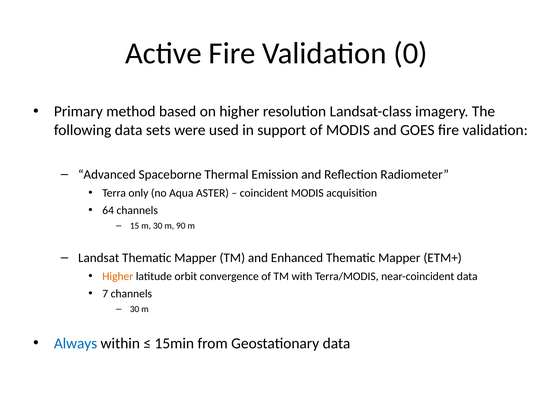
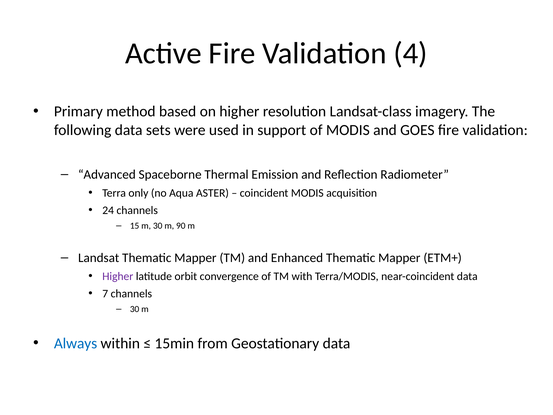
0: 0 -> 4
64: 64 -> 24
Higher at (118, 276) colour: orange -> purple
